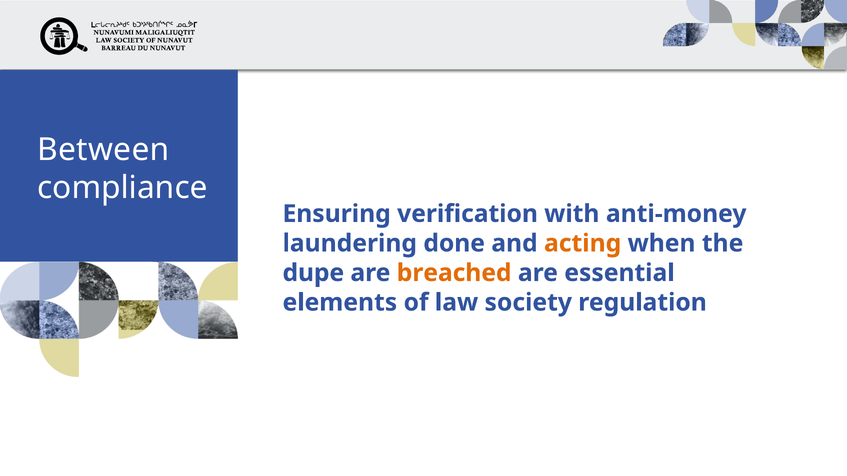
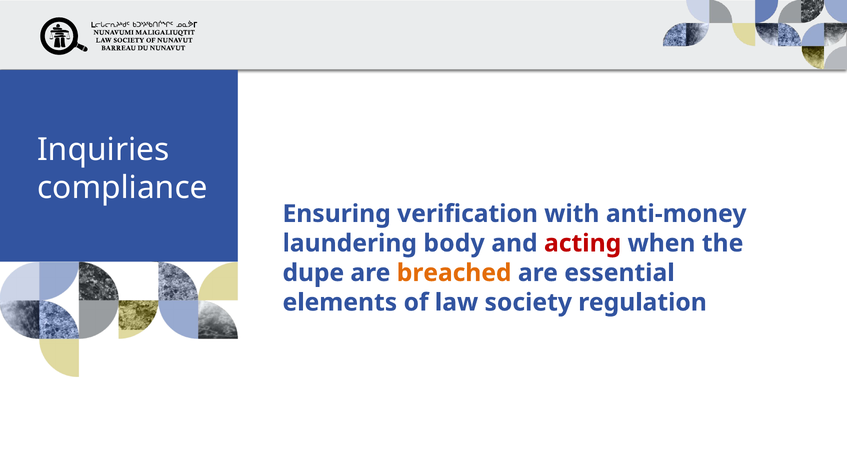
Between: Between -> Inquiries
done: done -> body
acting colour: orange -> red
